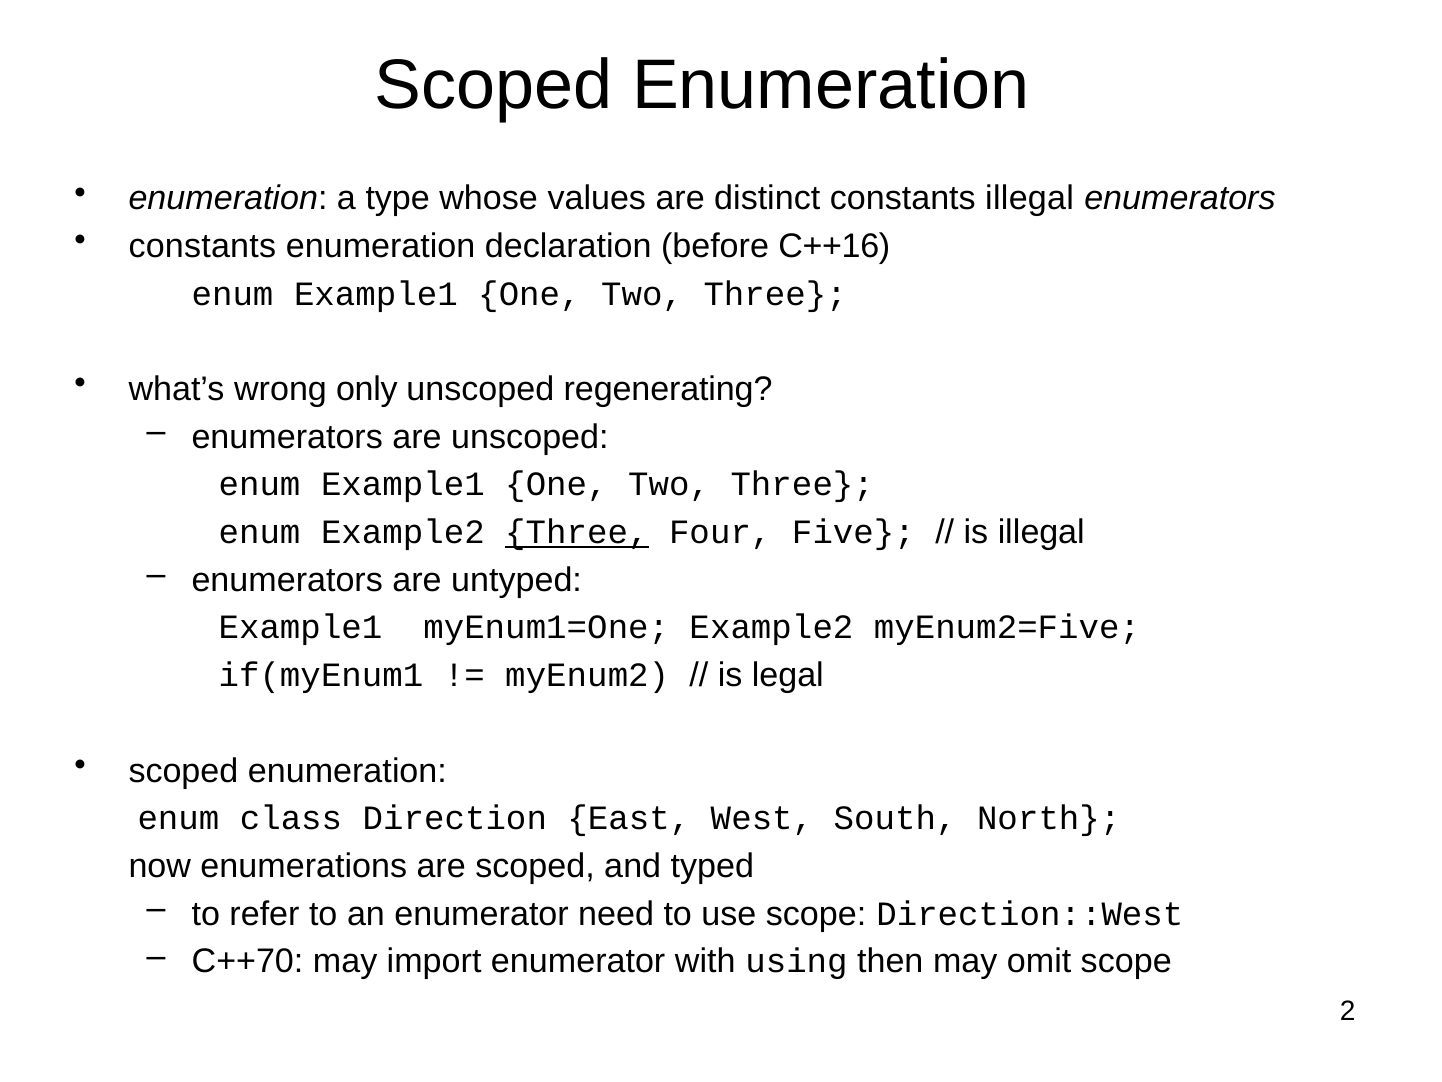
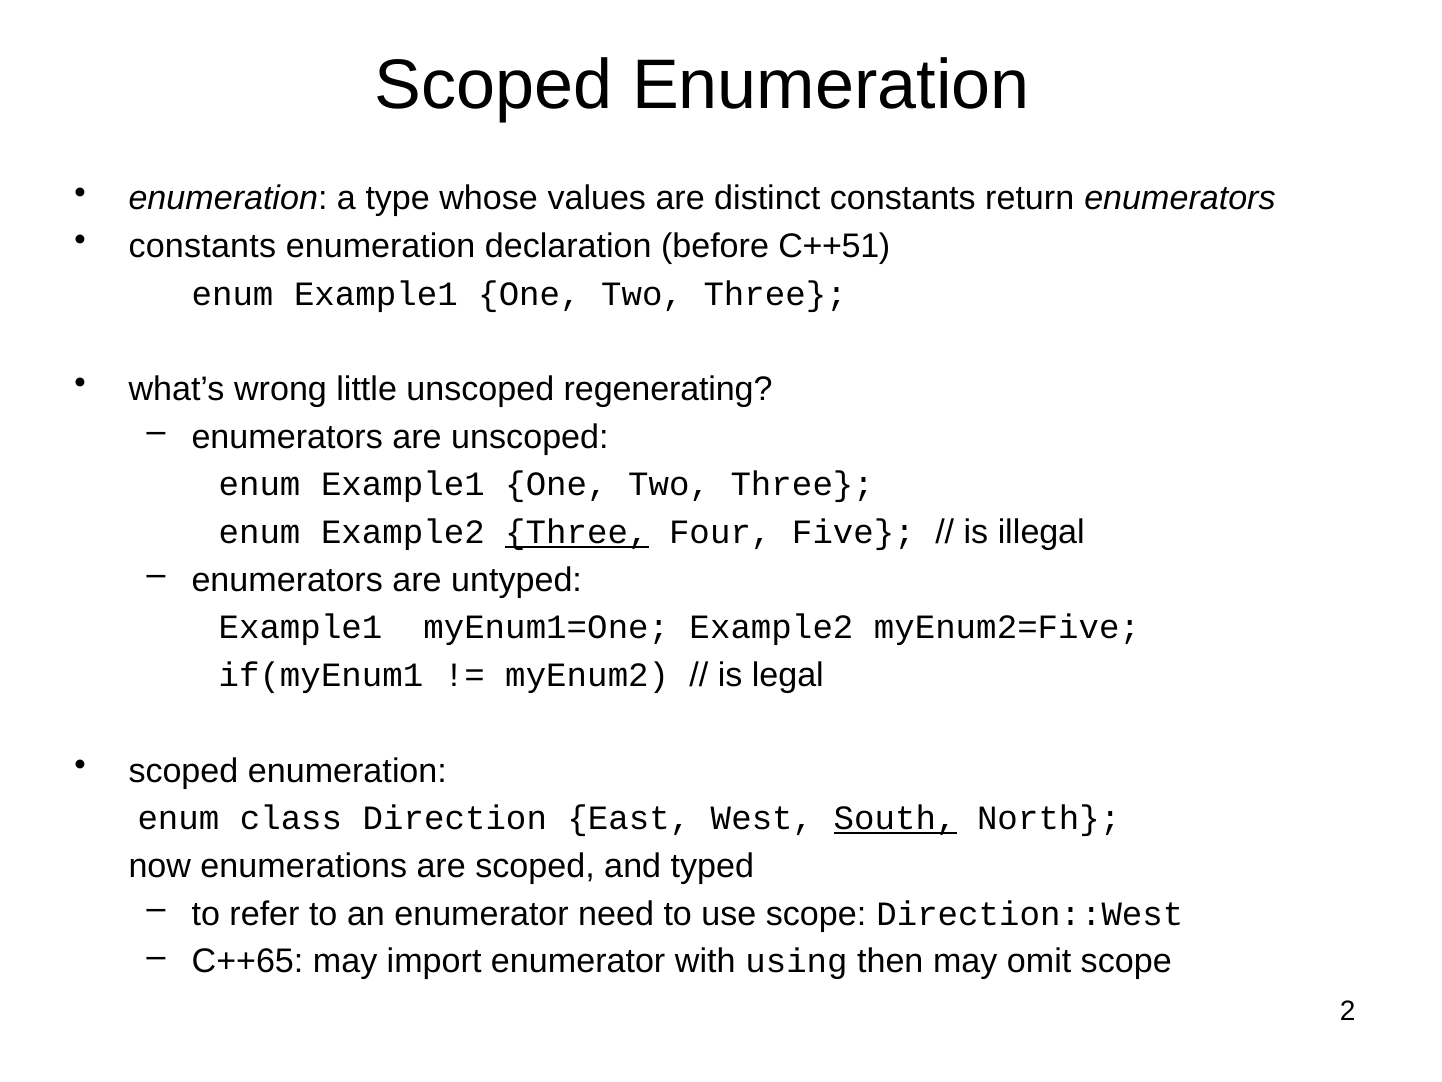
constants illegal: illegal -> return
C++16: C++16 -> C++51
only: only -> little
South underline: none -> present
C++70: C++70 -> C++65
